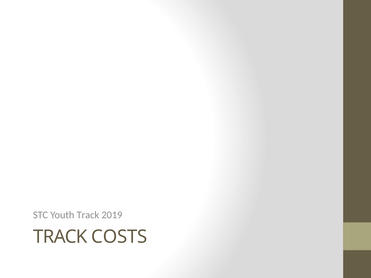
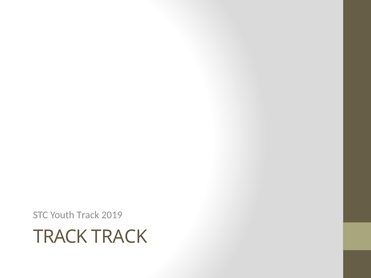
TRACK COSTS: COSTS -> TRACK
